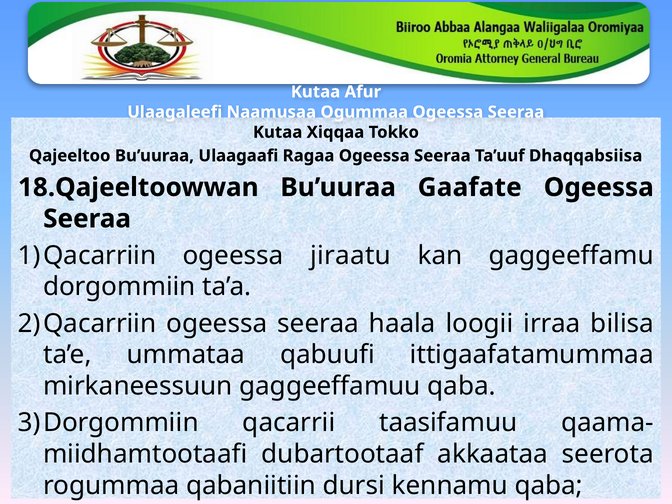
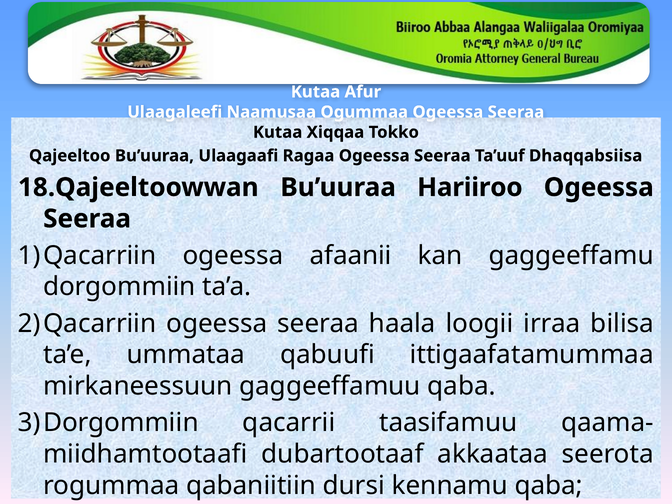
Gaafate: Gaafate -> Hariiroo
jiraatu: jiraatu -> afaanii
